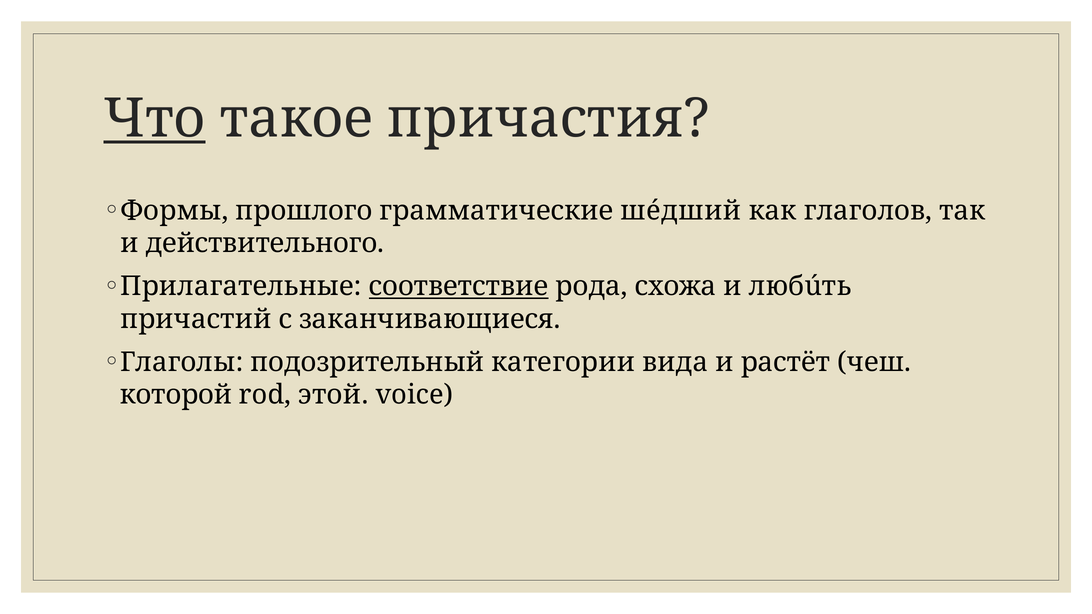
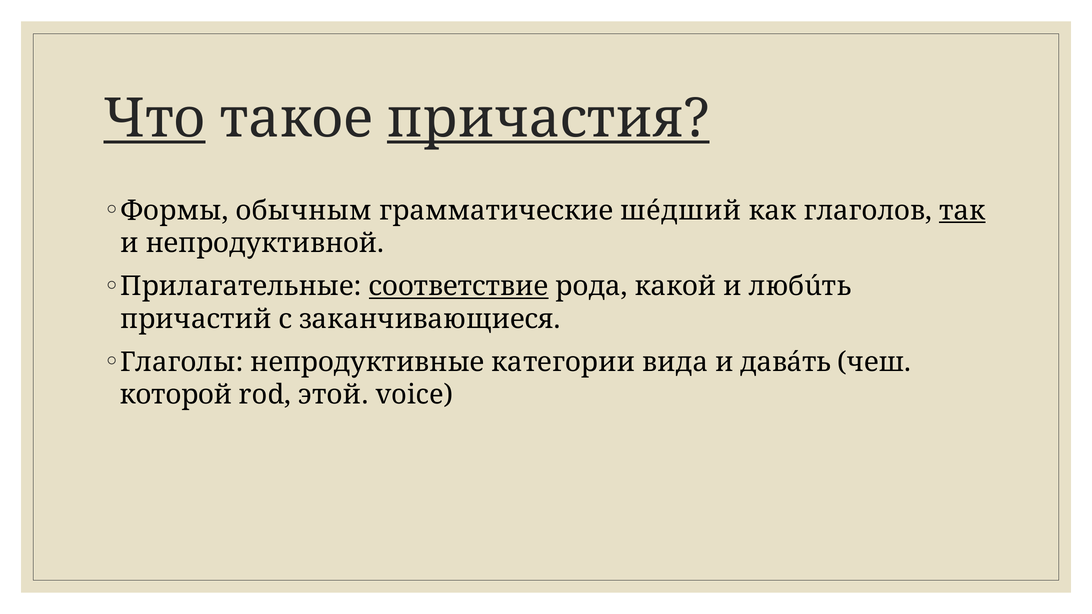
причастия underline: none -> present
прошлого: прошлого -> обычным
так underline: none -> present
действительного: действительного -> непродуктивной
схожа: схожа -> какой
подозрительный: подозрительный -> непродуктивные
растёт: растёт -> давáть
